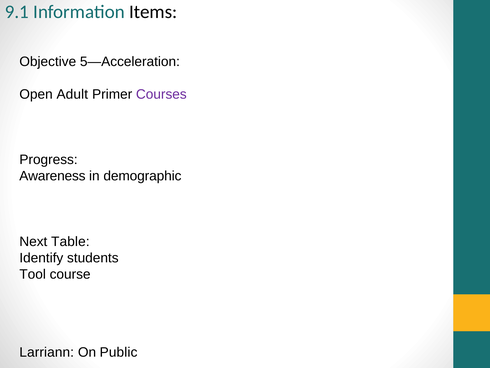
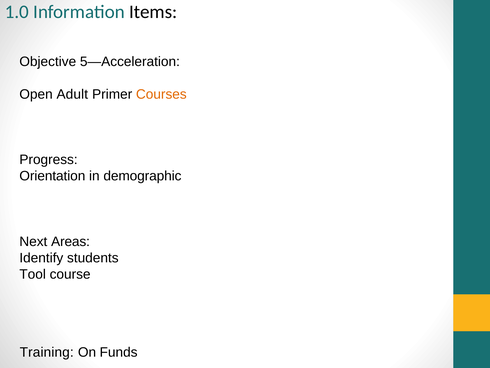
9.1: 9.1 -> 1.0
Courses colour: purple -> orange
Awareness: Awareness -> Orientation
Table: Table -> Areas
Larriann: Larriann -> Training
Public: Public -> Funds
